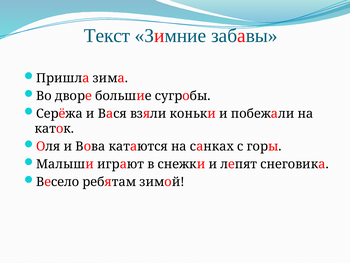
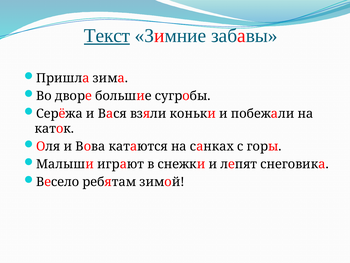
Текст underline: none -> present
